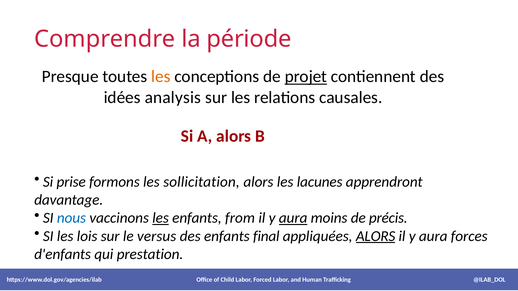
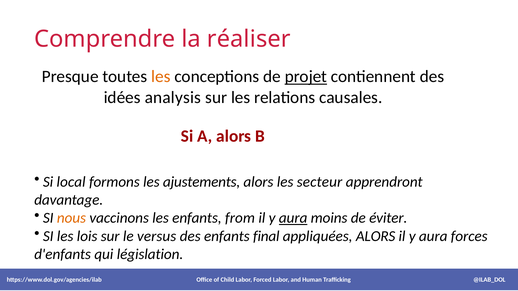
période: période -> réaliser
prise: prise -> local
sollicitation: sollicitation -> ajustements
lacunes: lacunes -> secteur
nous colour: blue -> orange
les at (161, 218) underline: present -> none
précis: précis -> éviter
ALORS at (376, 236) underline: present -> none
prestation: prestation -> législation
